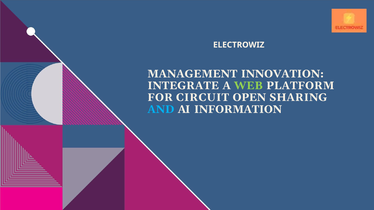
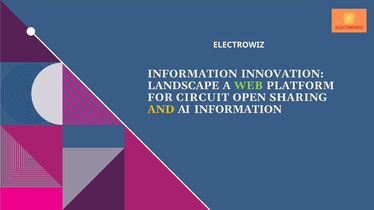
MANAGEMENT at (192, 74): MANAGEMENT -> INFORMATION
INTEGRATE: INTEGRATE -> LANDSCAPE
AND colour: light blue -> yellow
